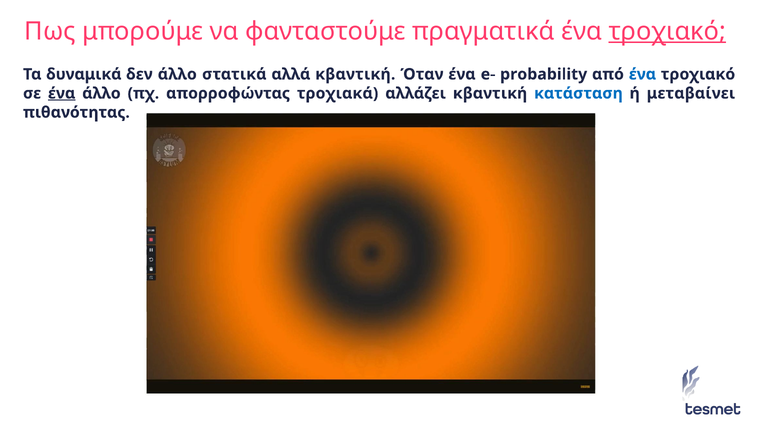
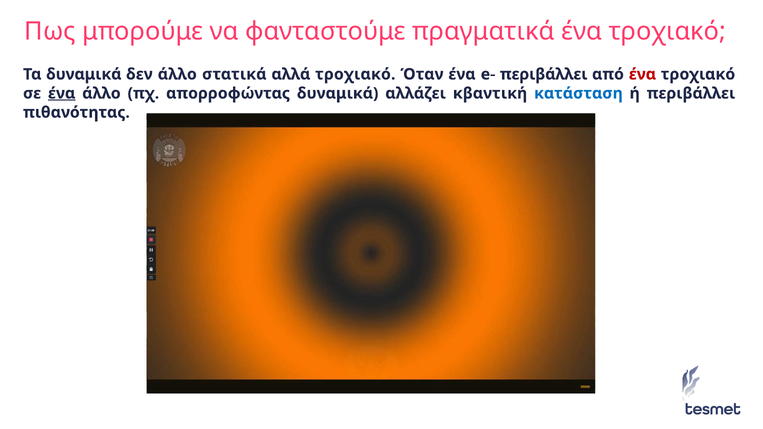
τροχιακό at (667, 32) underline: present -> none
αλλά κβαντική: κβαντική -> τροχιακό
e- probability: probability -> περιβάλλει
ένα at (642, 74) colour: blue -> red
απορροφώντας τροχιακά: τροχιακά -> δυναμικά
ή μεταβαίνει: μεταβαίνει -> περιβάλλει
